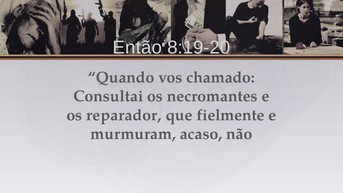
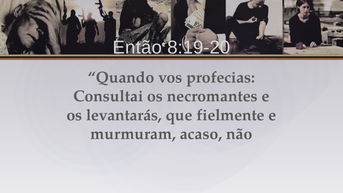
chamado: chamado -> profecias
reparador: reparador -> levantarás
